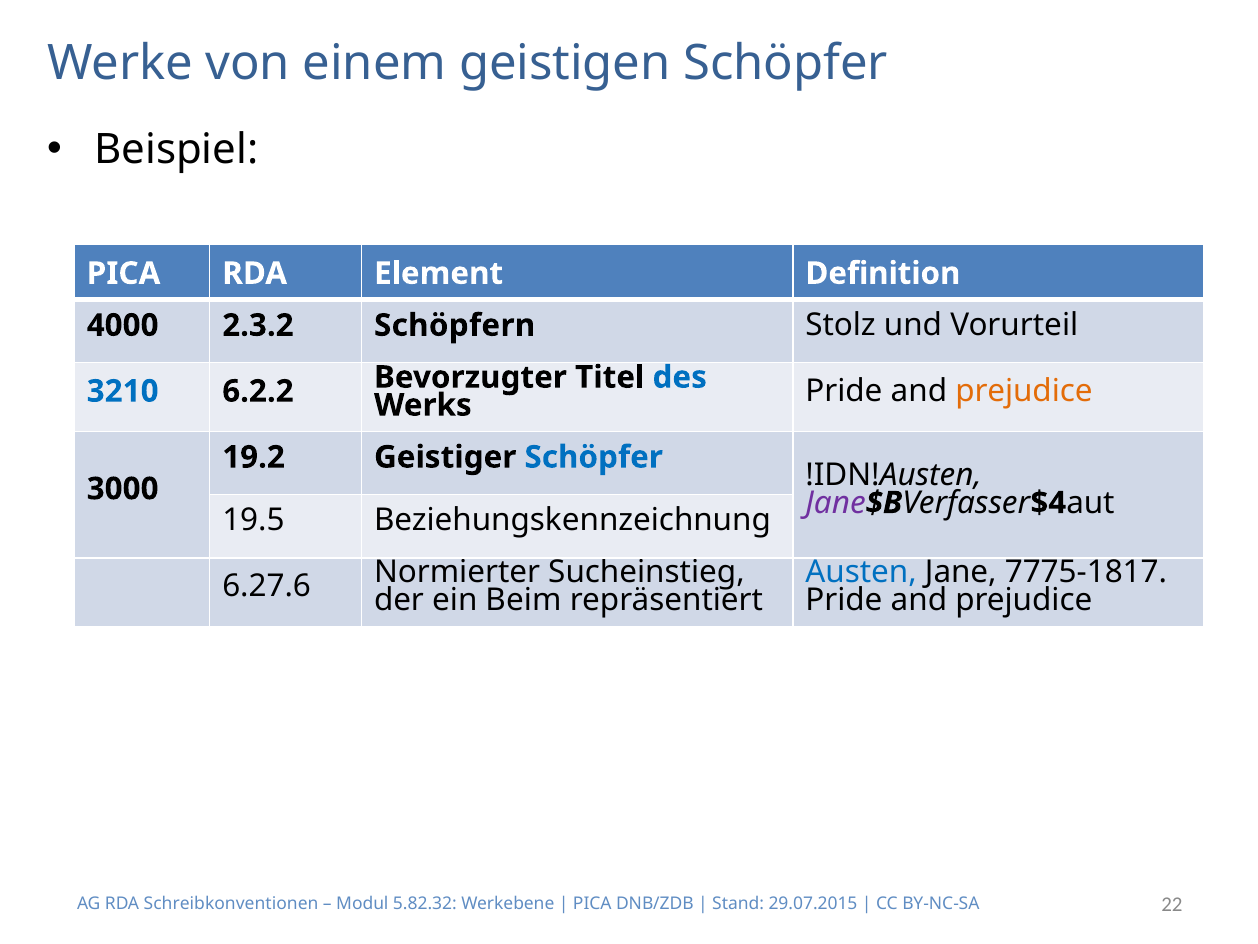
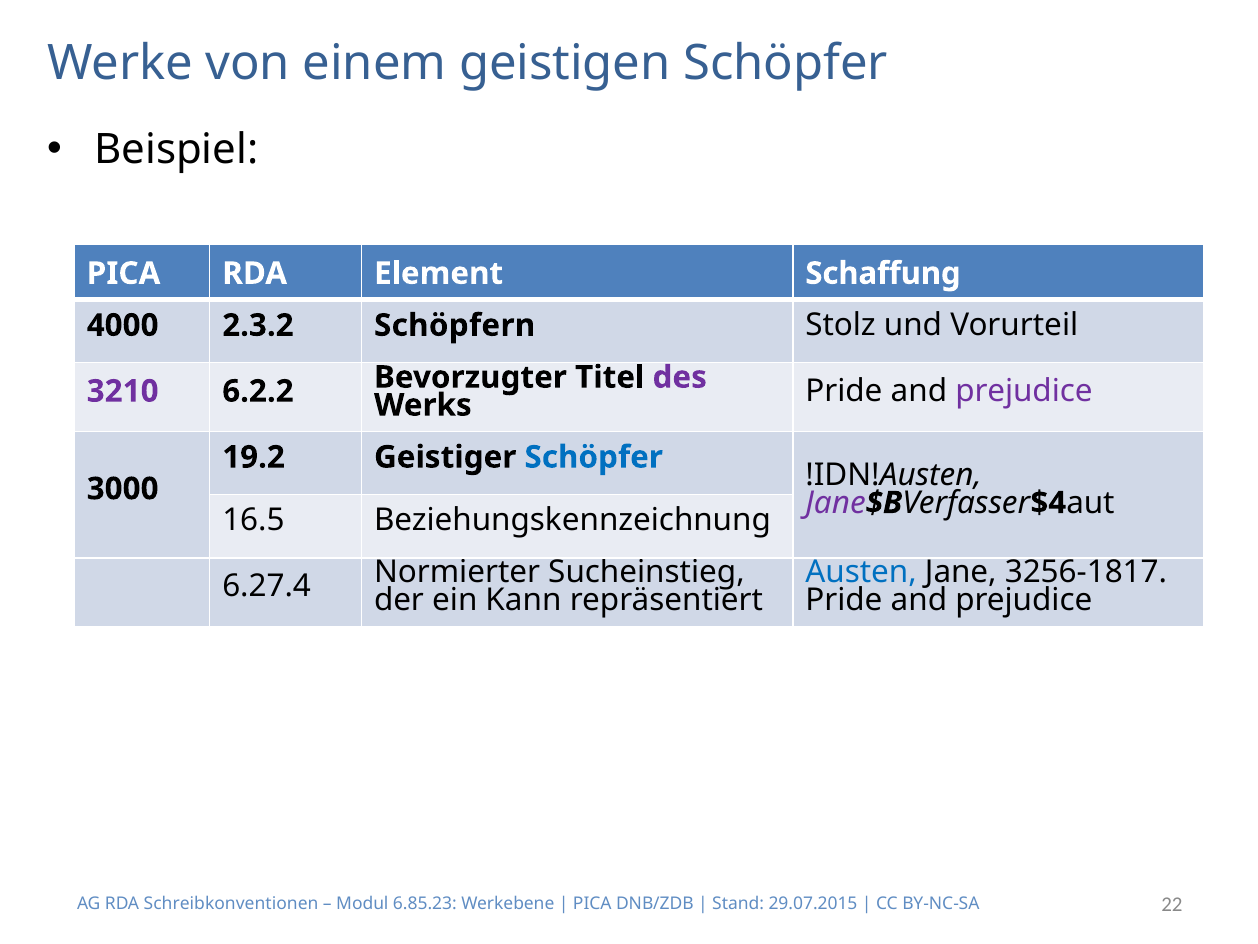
Definition: Definition -> Schaffung
prejudice at (1024, 391) colour: orange -> purple
3210 colour: blue -> purple
des colour: blue -> purple
19.5: 19.5 -> 16.5
7775-1817: 7775-1817 -> 3256-1817
6.27.6: 6.27.6 -> 6.27.4
Beim: Beim -> Kann
5.82.32: 5.82.32 -> 6.85.23
